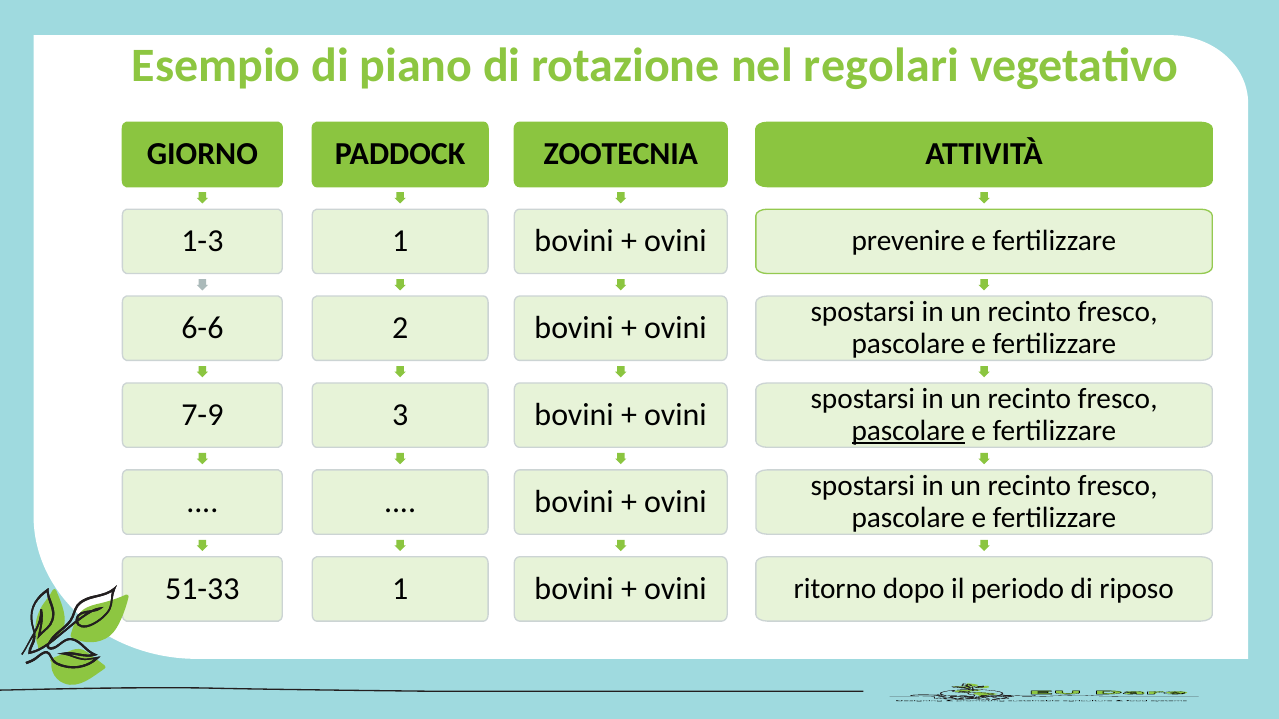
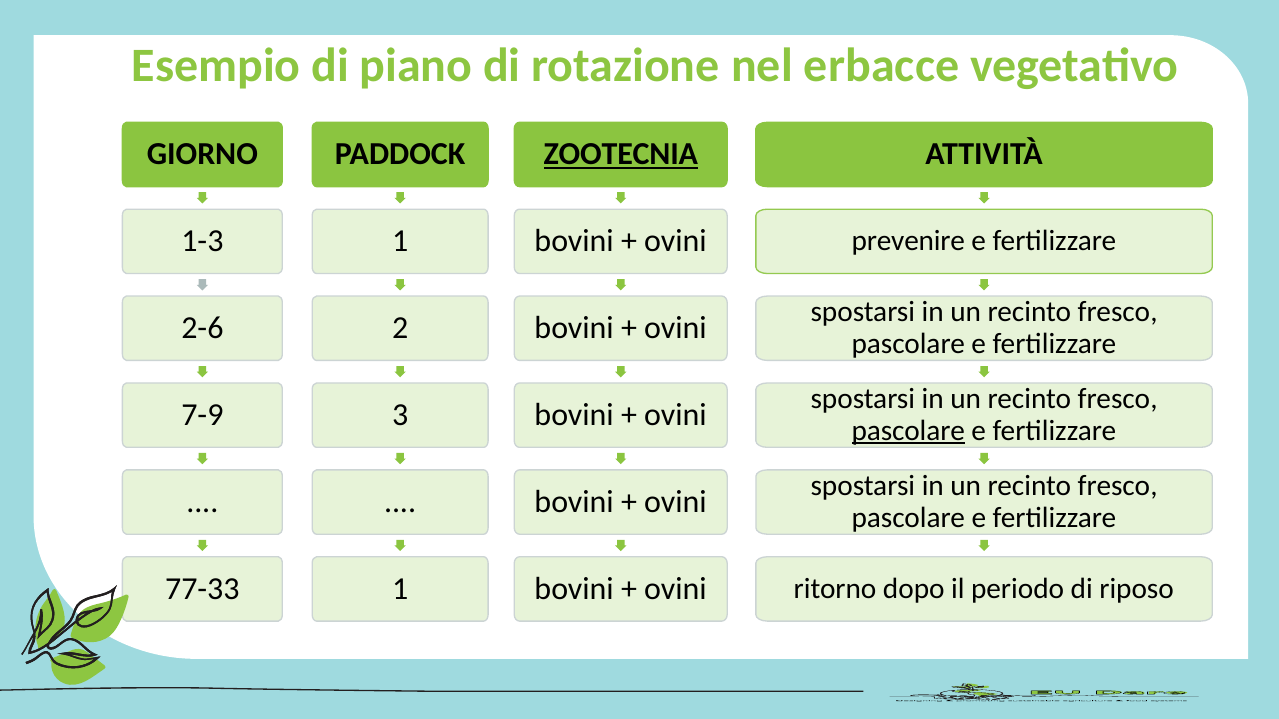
regolari: regolari -> erbacce
ZOOTECNIA underline: none -> present
6-6: 6-6 -> 2-6
51-33: 51-33 -> 77-33
